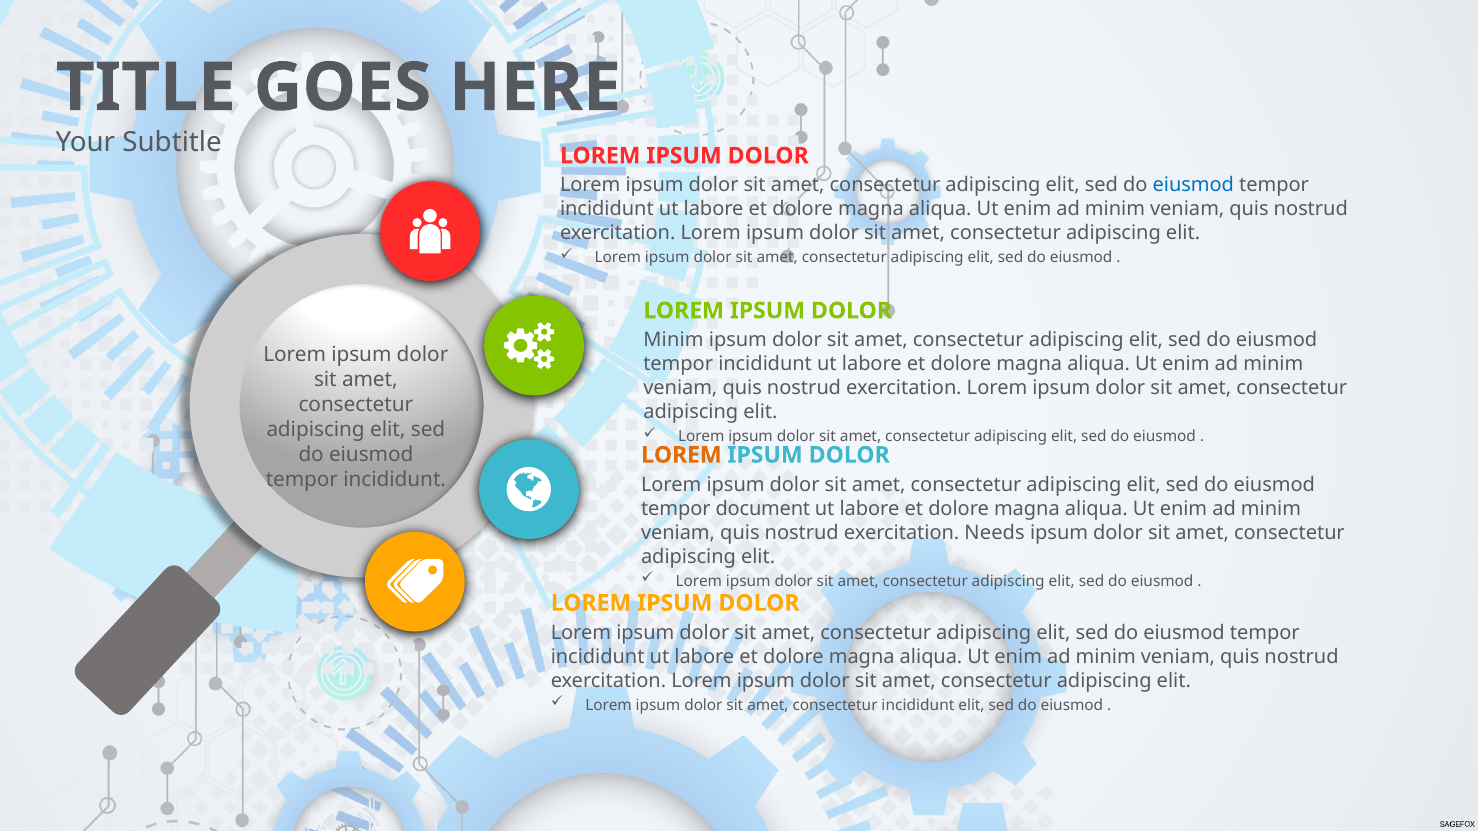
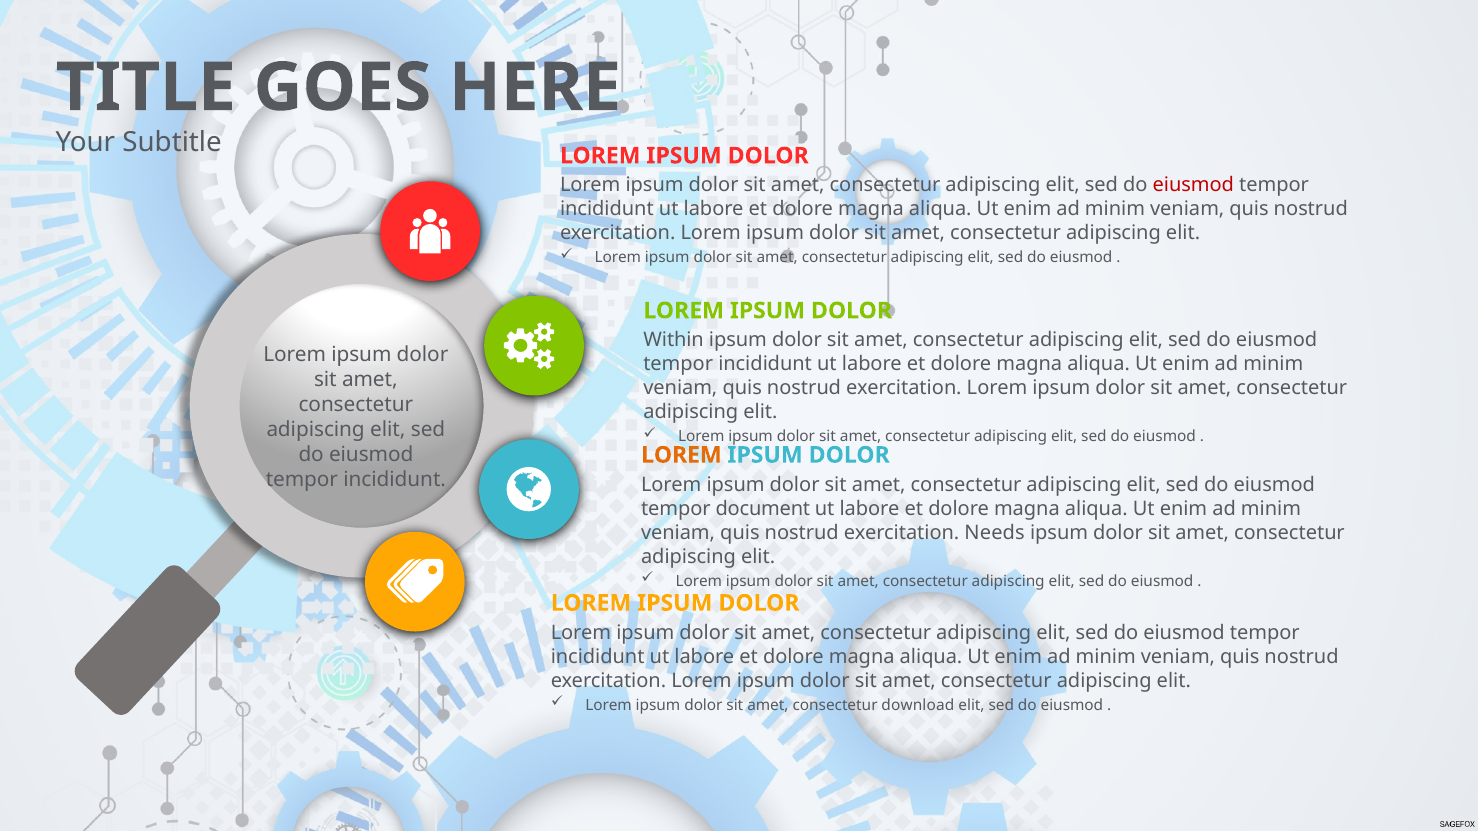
eiusmod at (1193, 185) colour: blue -> red
Minim at (674, 340): Minim -> Within
consectetur incididunt: incididunt -> download
